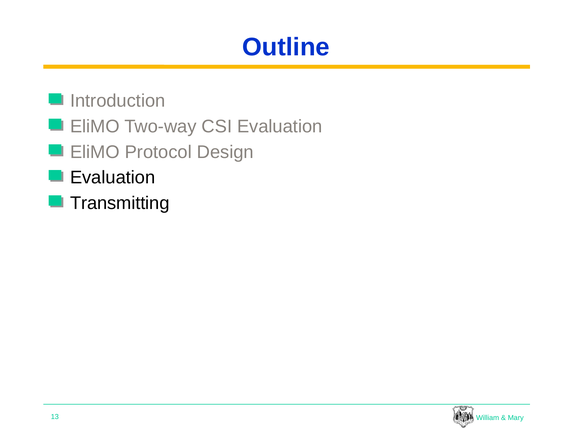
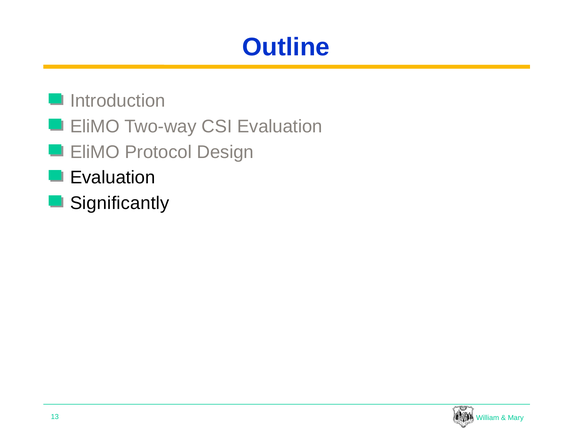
Transmitting: Transmitting -> Significantly
